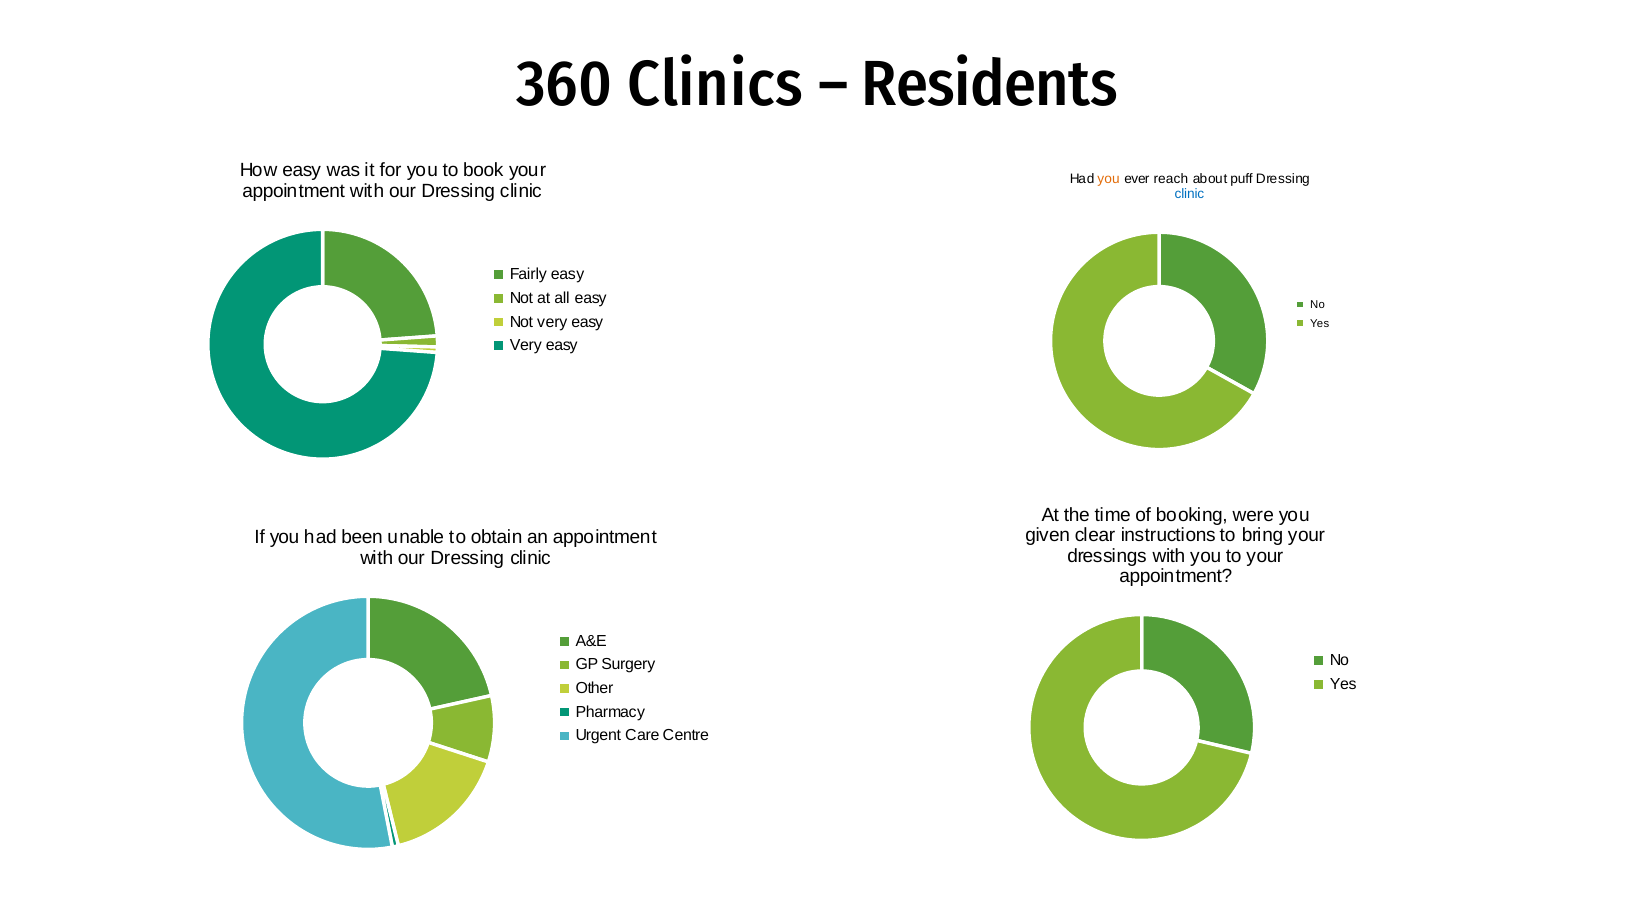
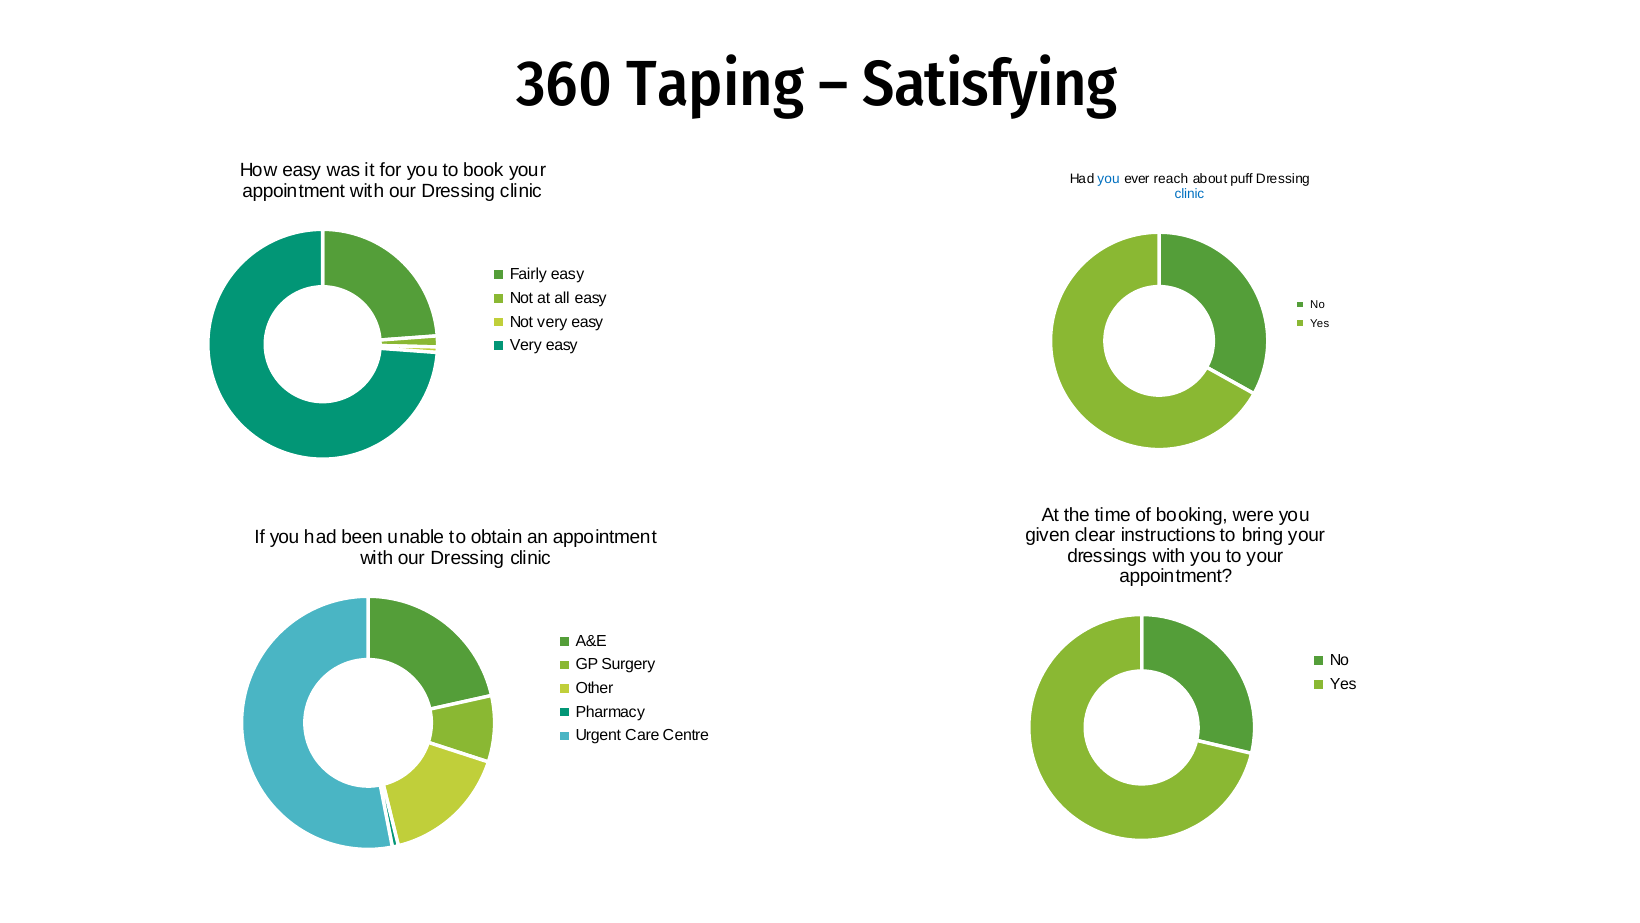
Clinics: Clinics -> Taping
Residents: Residents -> Satisfying
you at (1109, 179) colour: orange -> blue
